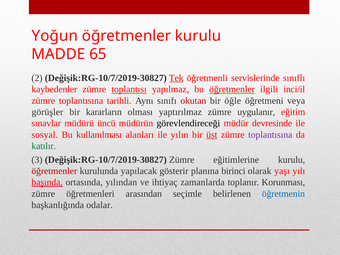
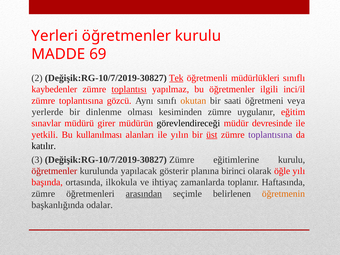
Yoğun: Yoğun -> Yerleri
65: 65 -> 69
servislerinde: servislerinde -> müdürlükleri
öğretmenler at (232, 89) underline: present -> none
tarihli: tarihli -> gözcü
okutan colour: red -> orange
öğle: öğle -> saati
görüşler: görüşler -> yerlerde
kararların: kararların -> dinlenme
yaptırılmaz: yaptırılmaz -> kesiminden
üncü: üncü -> girer
sosyal: sosyal -> yetkili
katılır colour: green -> black
yaşı: yaşı -> öğle
başında underline: present -> none
yılından: yılından -> ilkokula
Korunması: Korunması -> Haftasında
arasından underline: none -> present
öğretmenin colour: blue -> orange
